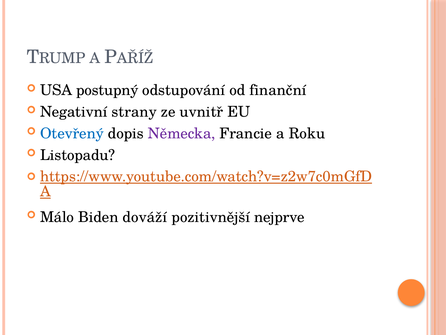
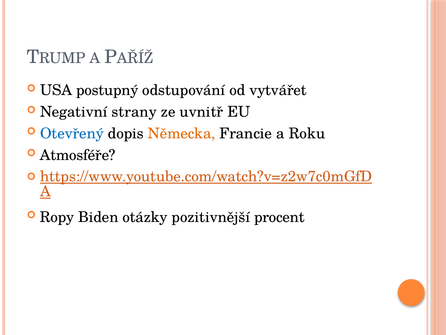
finanční: finanční -> vytvářet
Německa colour: purple -> orange
Listopadu: Listopadu -> Atmosféře
Málo: Málo -> Ropy
dováží: dováží -> otázky
nejprve: nejprve -> procent
